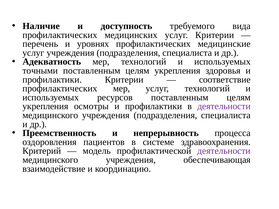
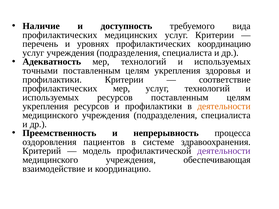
профилактических медицинские: медицинские -> координацию
укрепления осмотры: осмотры -> ресурсов
деятельности at (224, 106) colour: purple -> orange
